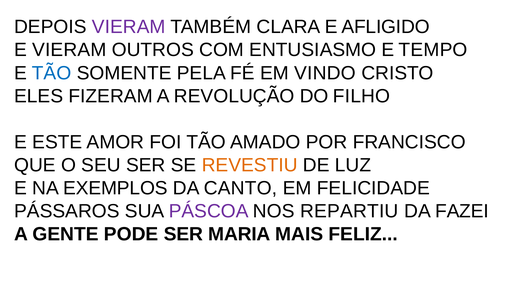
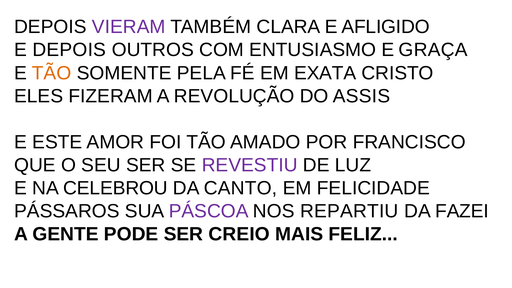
E VIERAM: VIERAM -> DEPOIS
TEMPO: TEMPO -> GRAÇA
TÃO at (52, 73) colour: blue -> orange
VINDO: VINDO -> EXATA
FILHO: FILHO -> ASSIS
REVESTIU colour: orange -> purple
EXEMPLOS: EXEMPLOS -> CELEBROU
MARIA: MARIA -> CREIO
